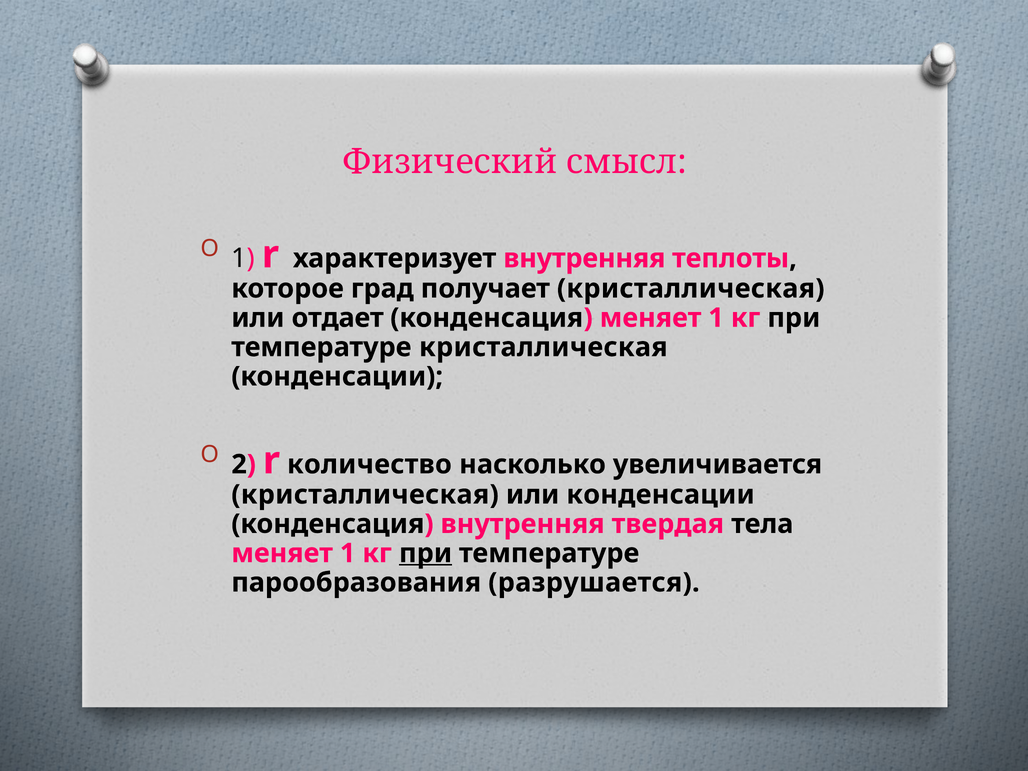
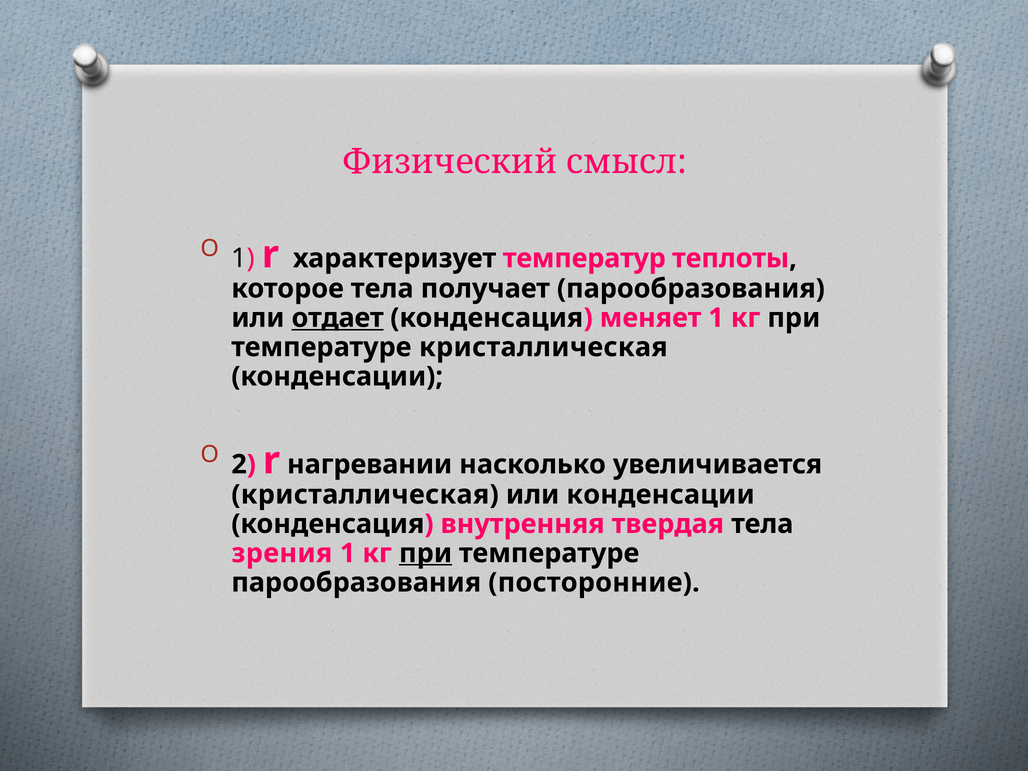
характеризует внутренняя: внутренняя -> температур
которое град: град -> тела
получает кристаллическая: кристаллическая -> парообразования
отдает underline: none -> present
количество: количество -> нагревании
меняет at (282, 553): меняет -> зрения
разрушается: разрушается -> посторонние
